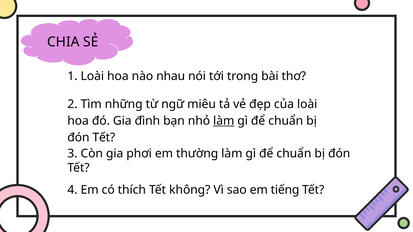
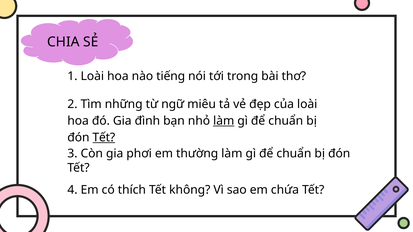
nhau: nhau -> tiếng
Tết at (104, 138) underline: none -> present
tiếng: tiếng -> chứa
